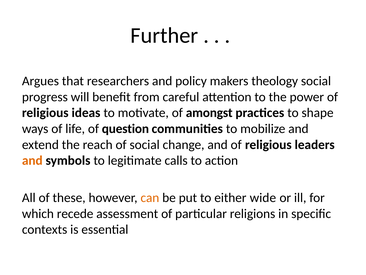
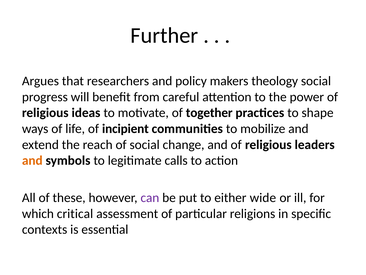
amongst: amongst -> together
question: question -> incipient
can colour: orange -> purple
recede: recede -> critical
